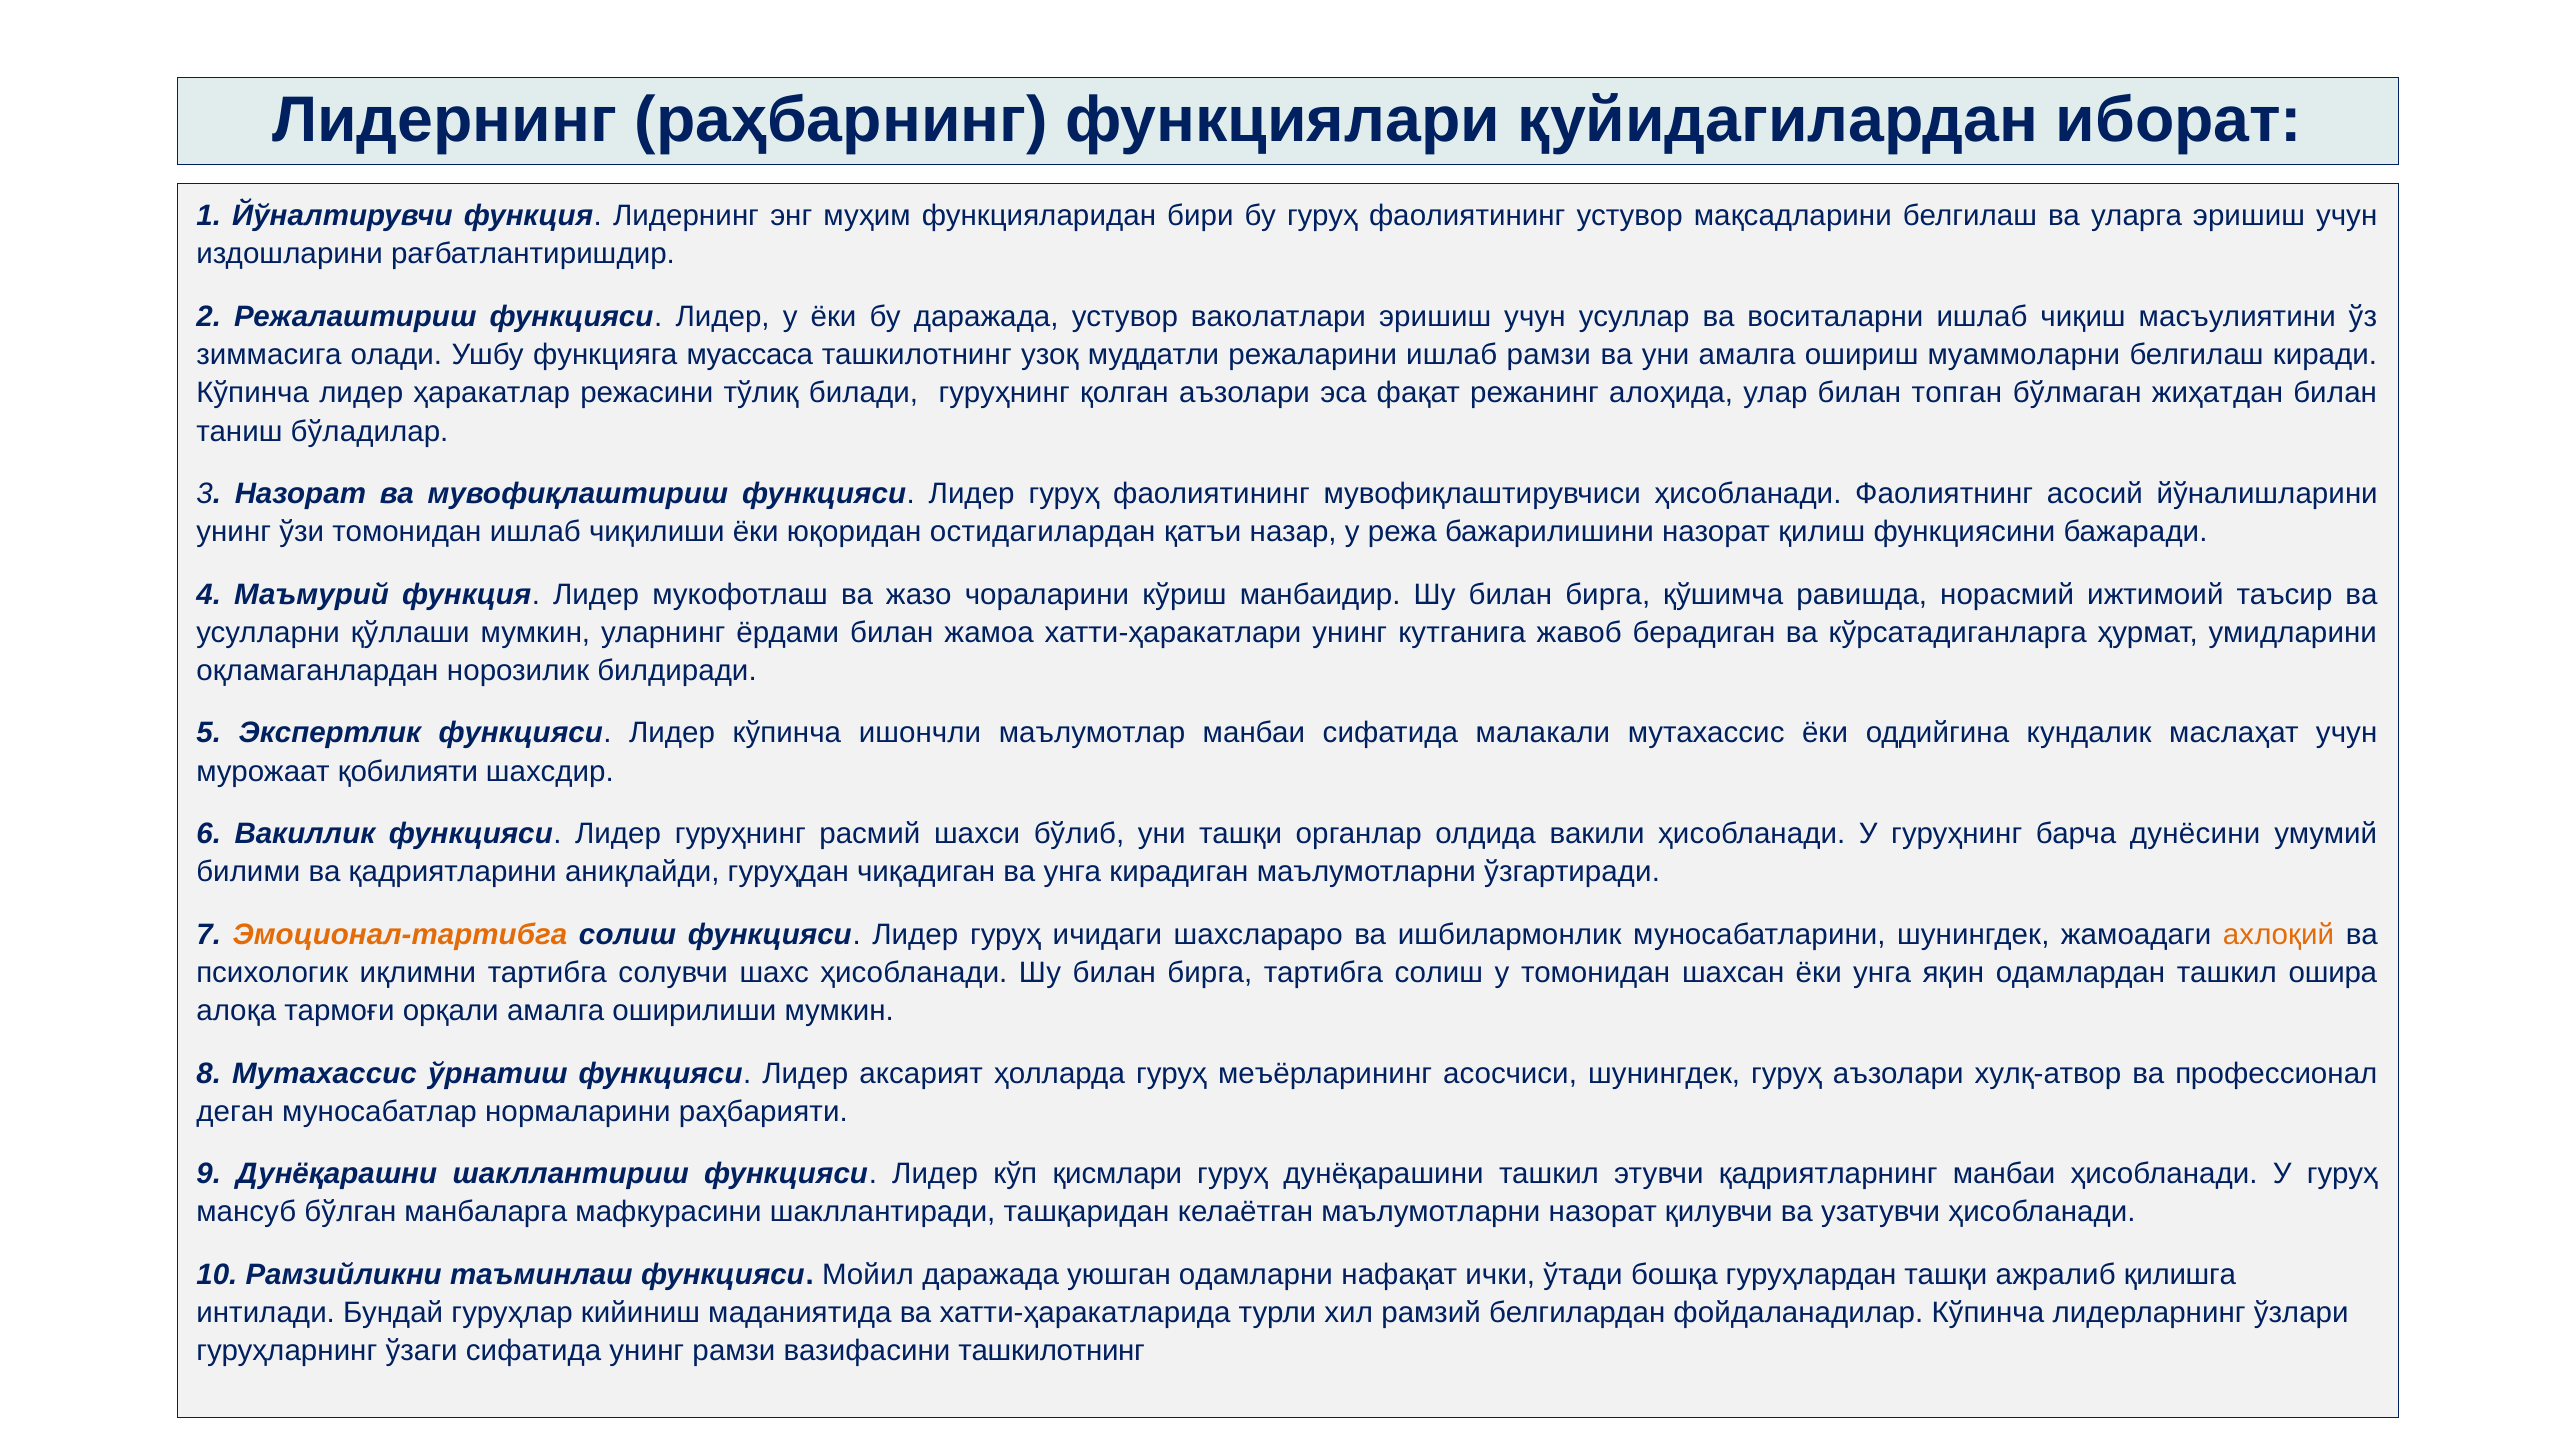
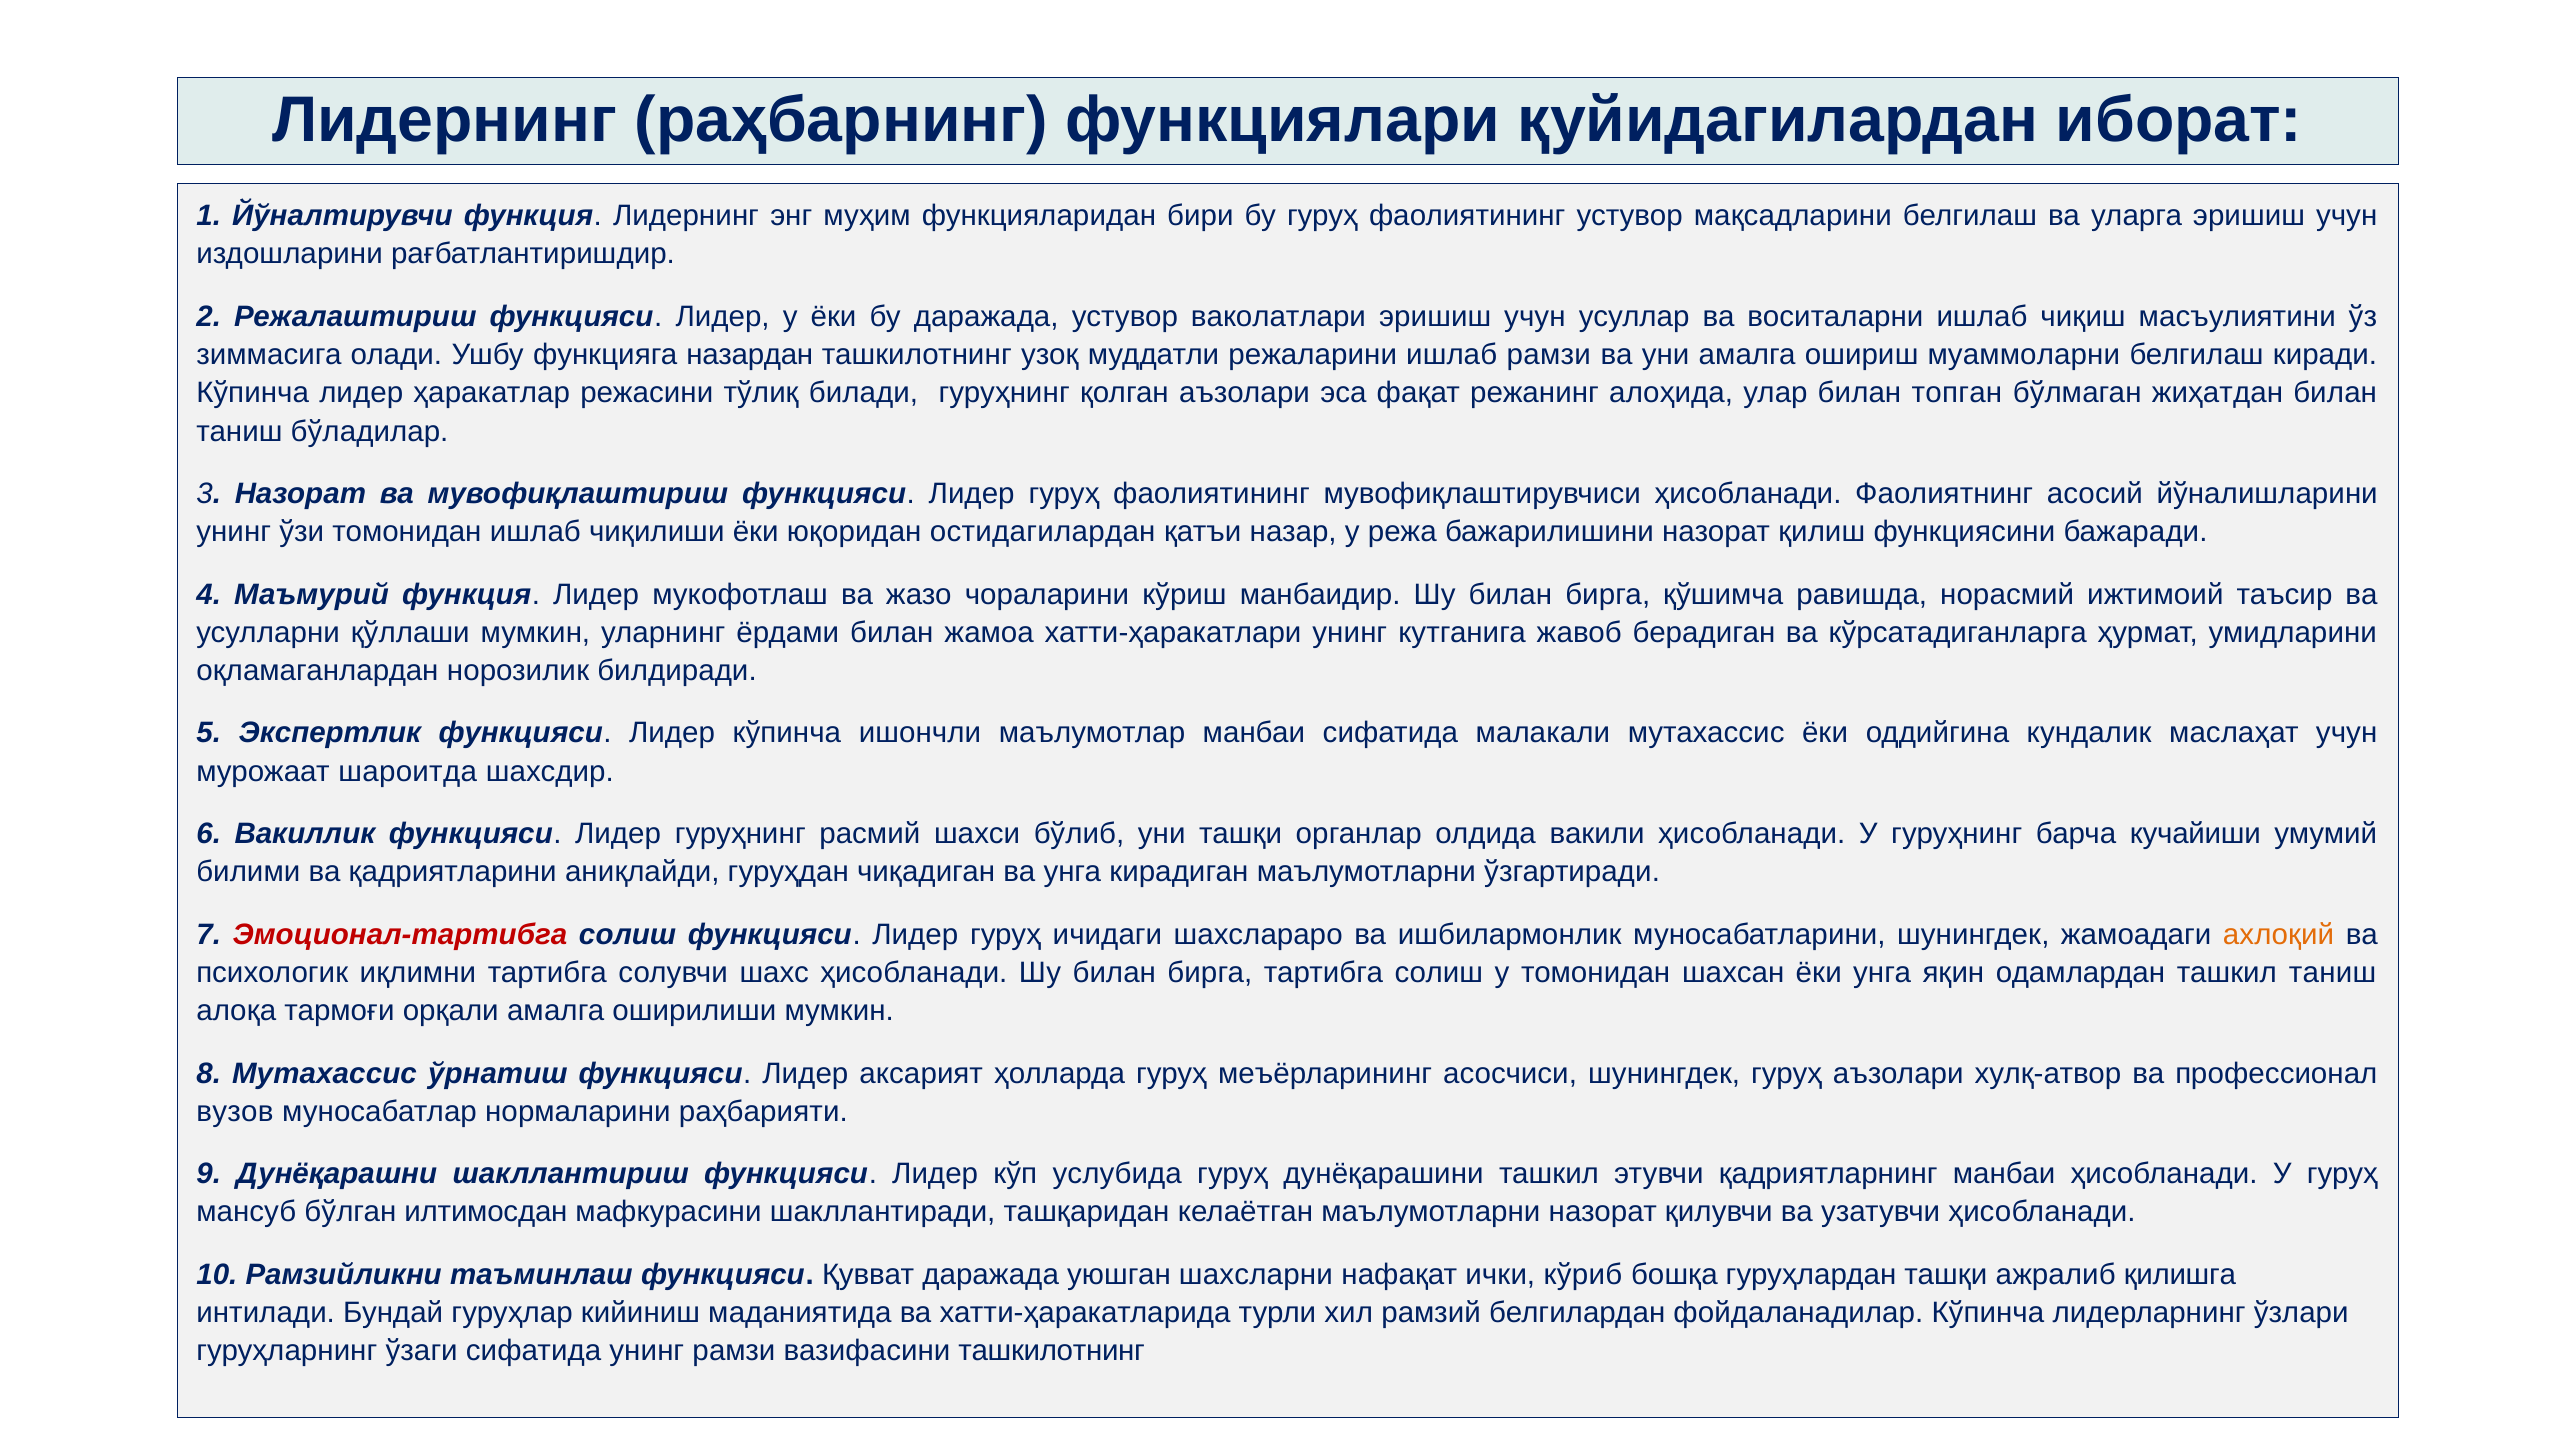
муассаса: муассаса -> назардан
қобилияти: қобилияти -> шароитда
дунёсини: дунёсини -> кучайиши
Эмоционал-тартибга colour: orange -> red
ташкил ошира: ошира -> таниш
деган: деган -> вузов
қисмлари: қисмлари -> услубида
манбаларга: манбаларга -> илтимосдан
Мойил: Мойил -> Қувват
одамларни: одамларни -> шахсларни
ўтади: ўтади -> кўриб
